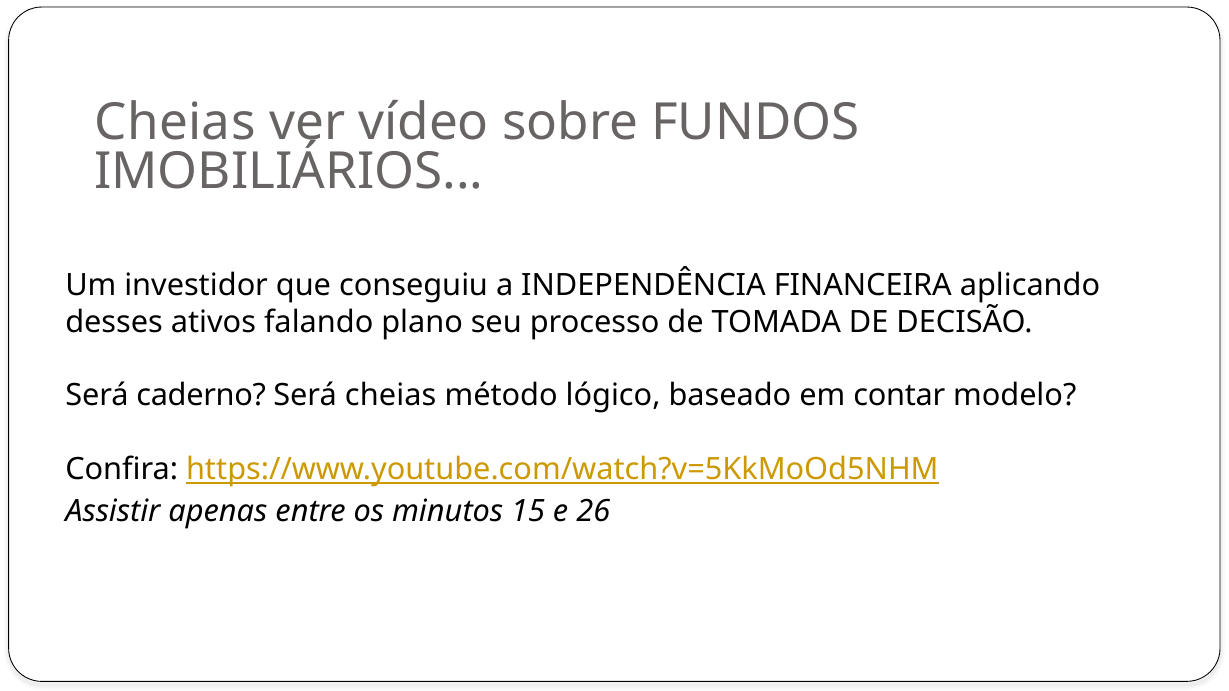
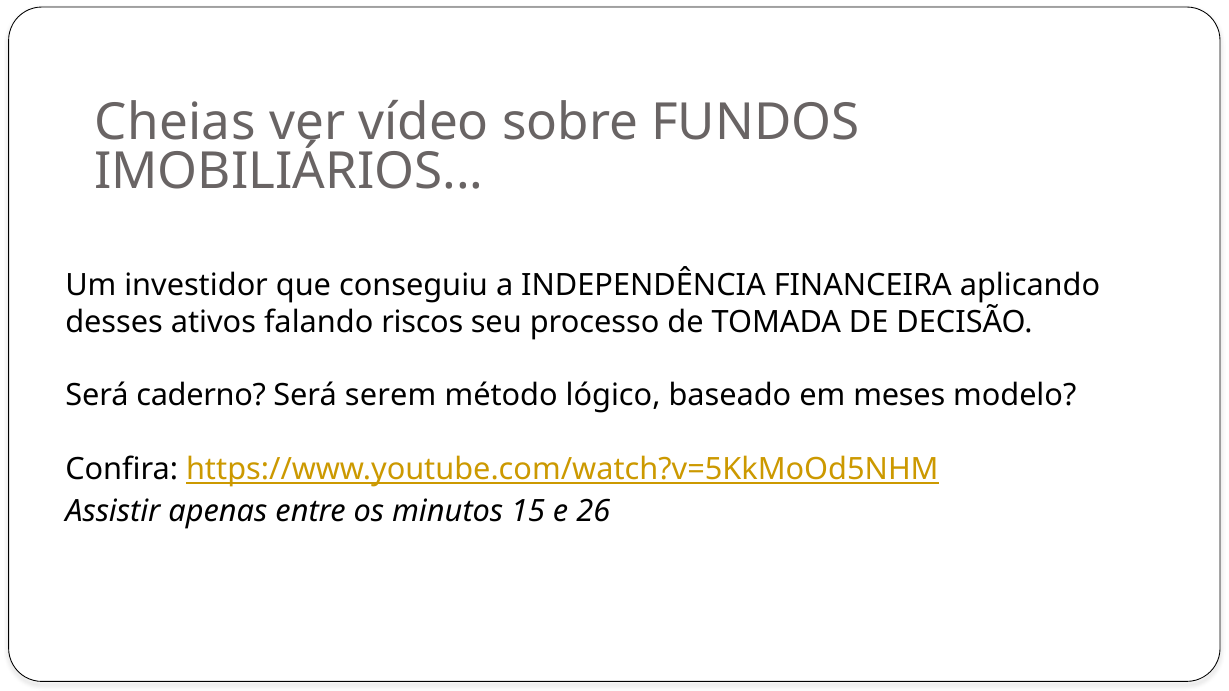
plano: plano -> riscos
Será cheias: cheias -> serem
contar: contar -> meses
